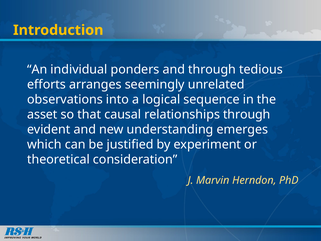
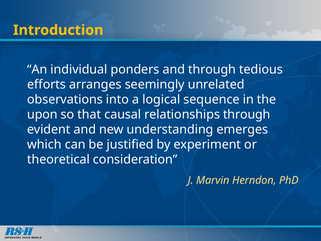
asset: asset -> upon
